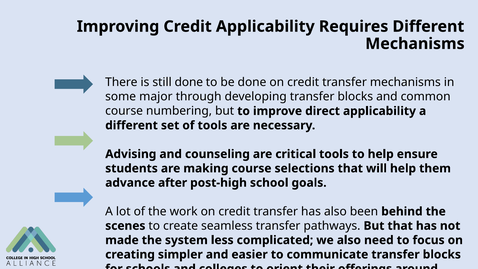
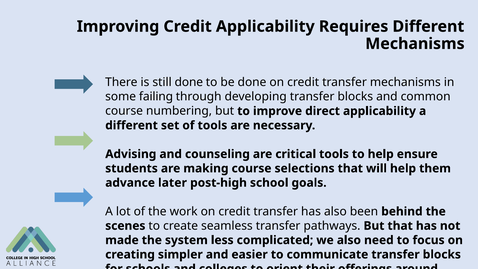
major: major -> failing
after: after -> later
